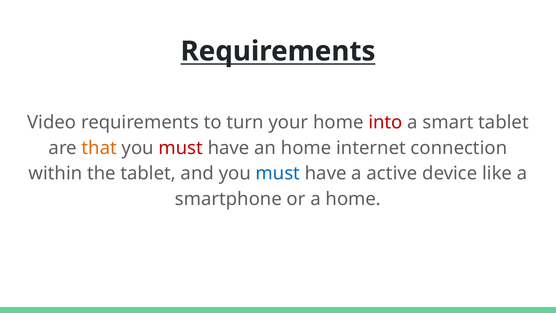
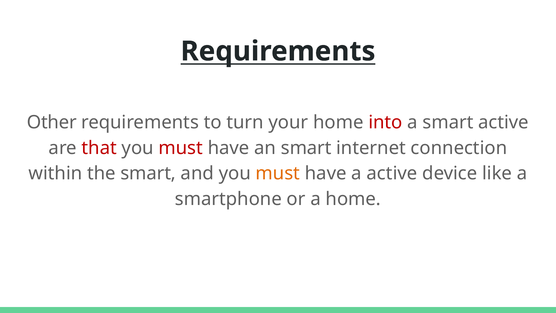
Video: Video -> Other
smart tablet: tablet -> active
that colour: orange -> red
an home: home -> smart
the tablet: tablet -> smart
must at (278, 173) colour: blue -> orange
